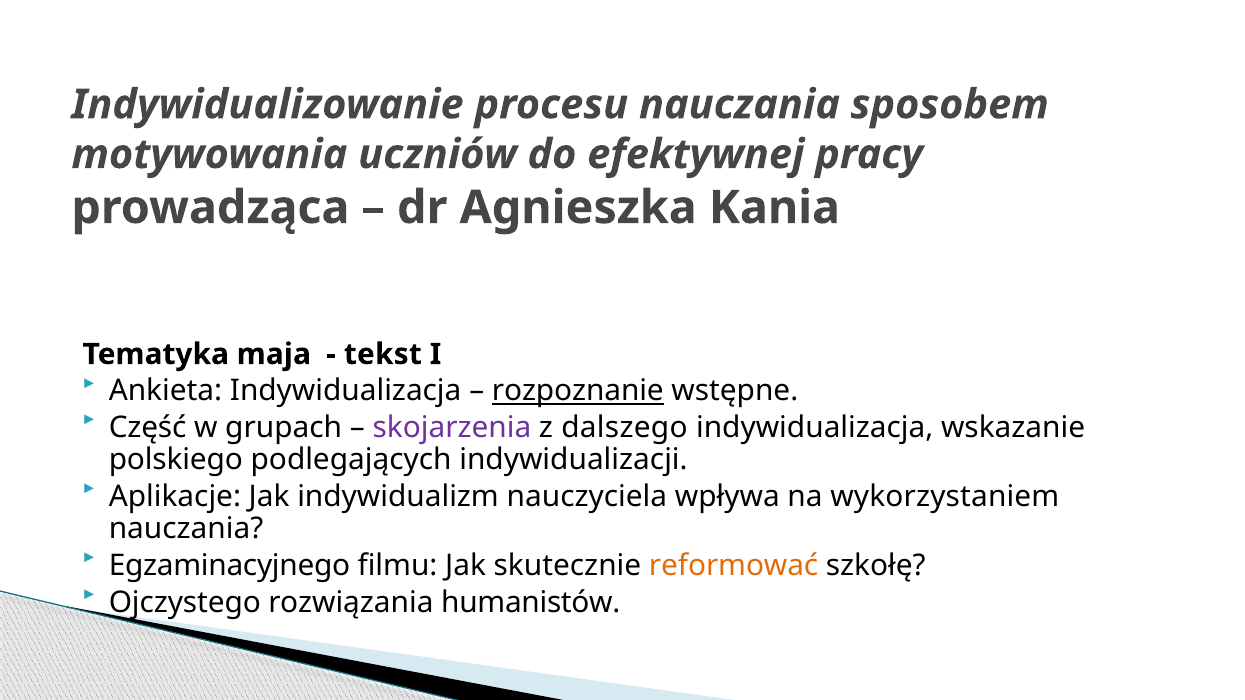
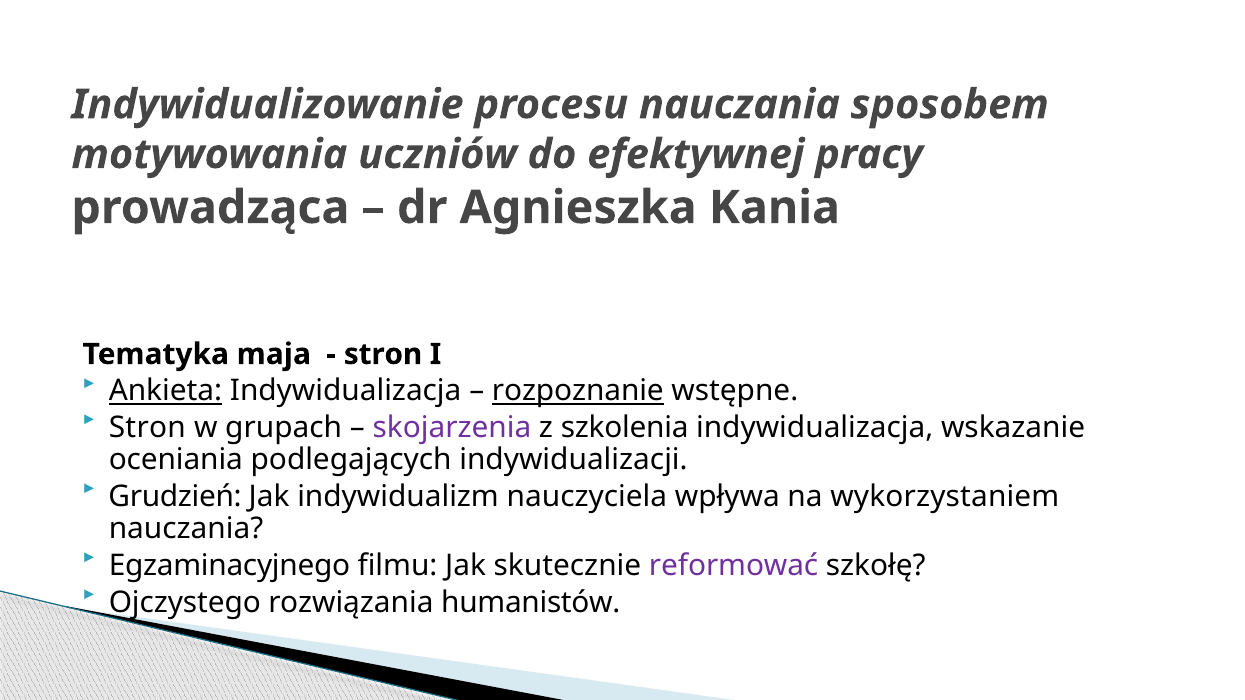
tekst at (383, 354): tekst -> stron
Ankieta underline: none -> present
Część at (148, 428): Część -> Stron
dalszego: dalszego -> szkolenia
polskiego: polskiego -> oceniania
Aplikacje: Aplikacje -> Grudzień
reformować colour: orange -> purple
